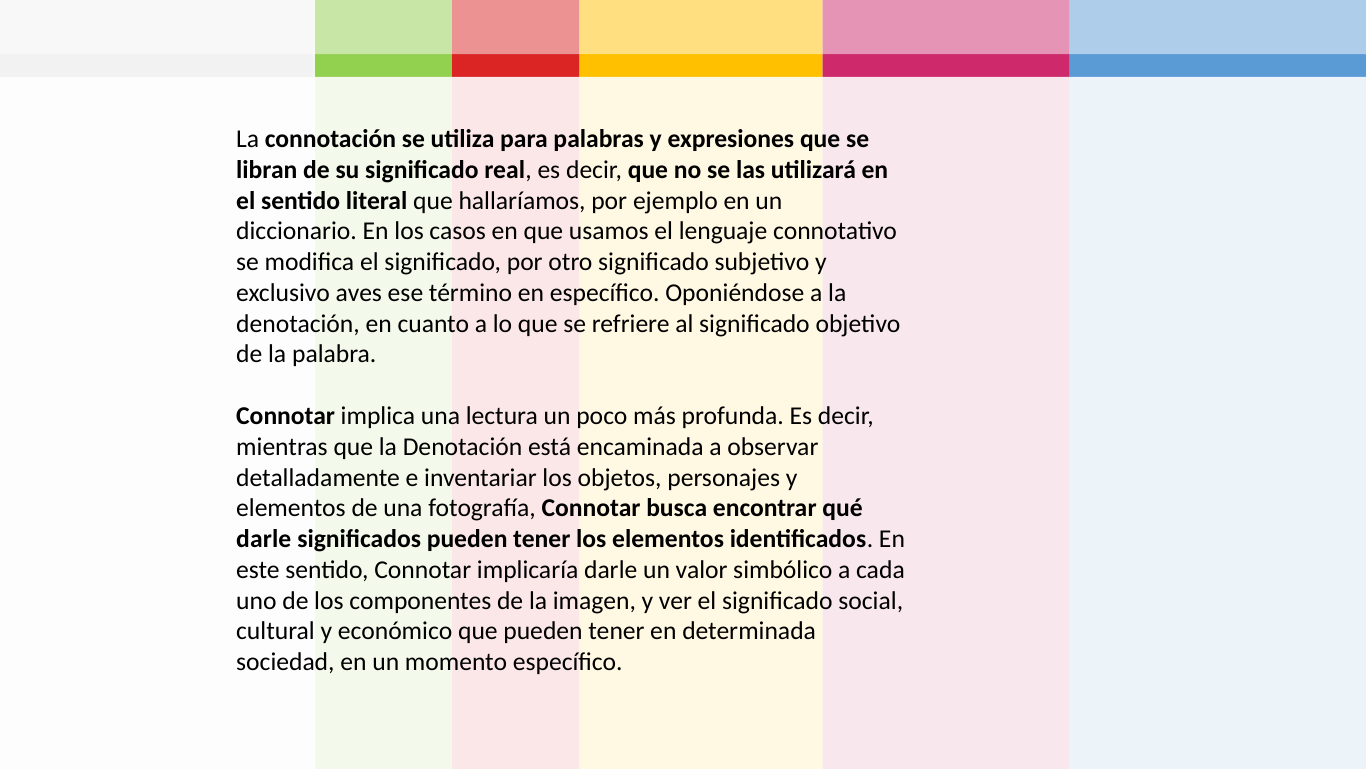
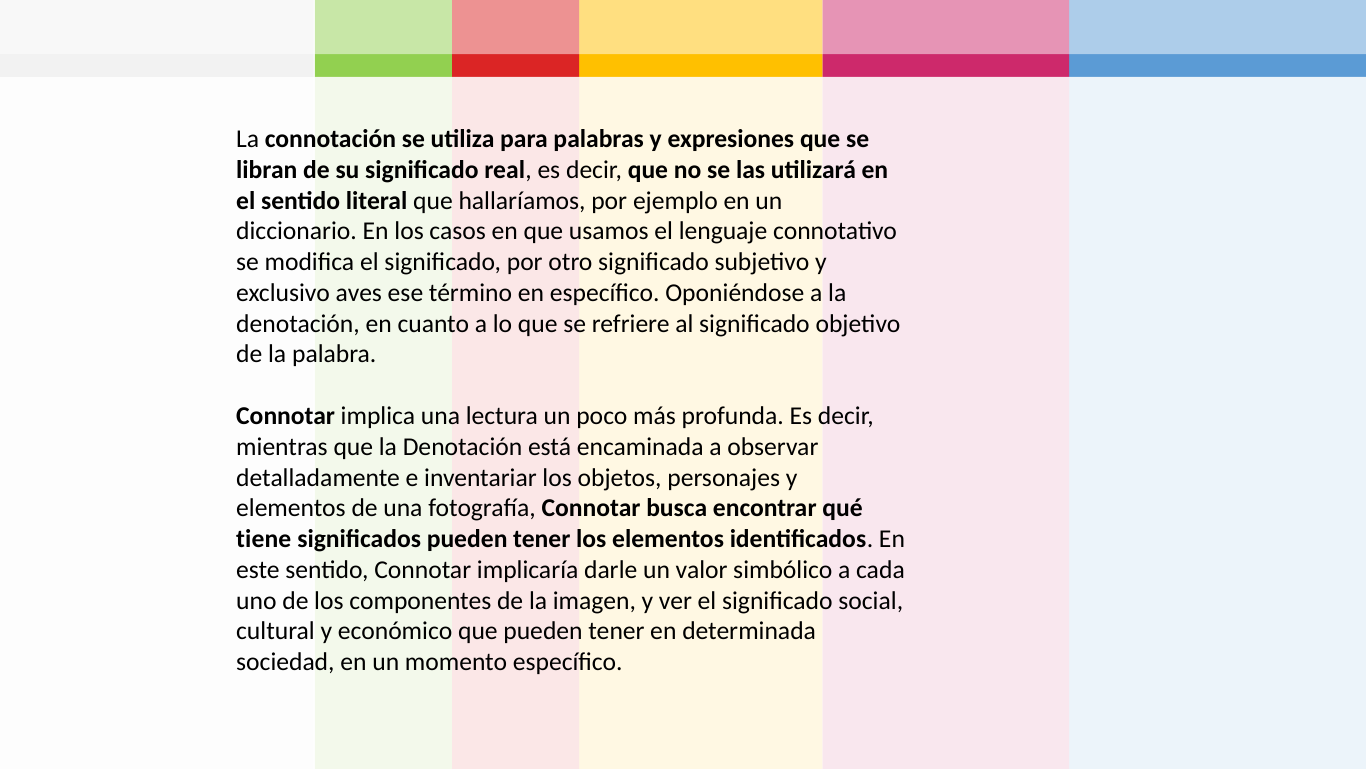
darle at (264, 539): darle -> tiene
